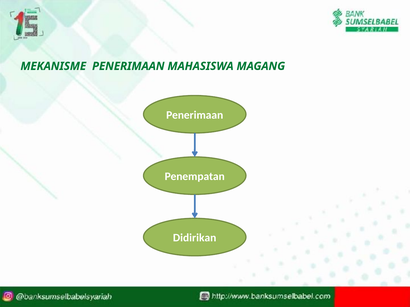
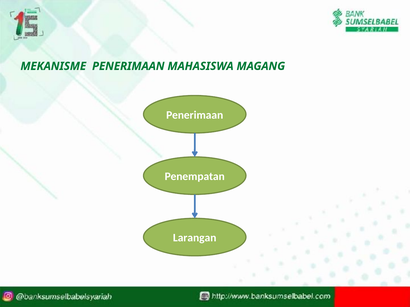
Didirikan: Didirikan -> Larangan
